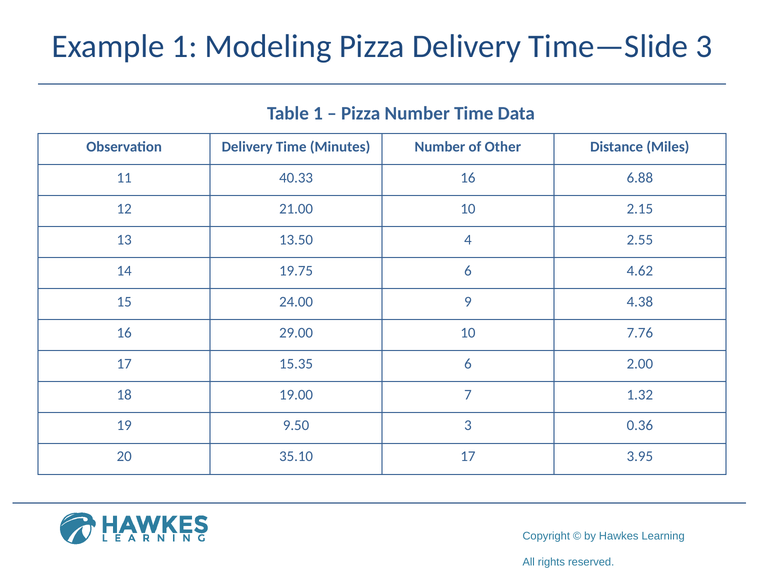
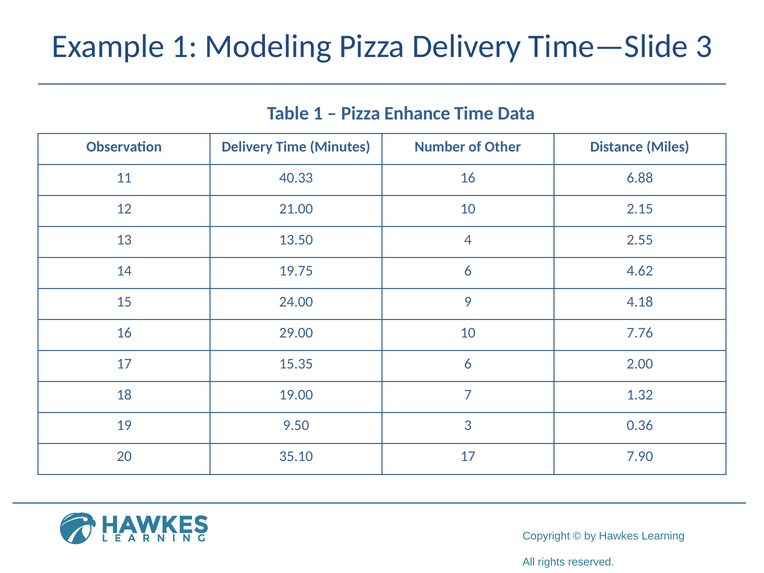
Pizza Number: Number -> Enhance
4.38: 4.38 -> 4.18
3.95: 3.95 -> 7.90
